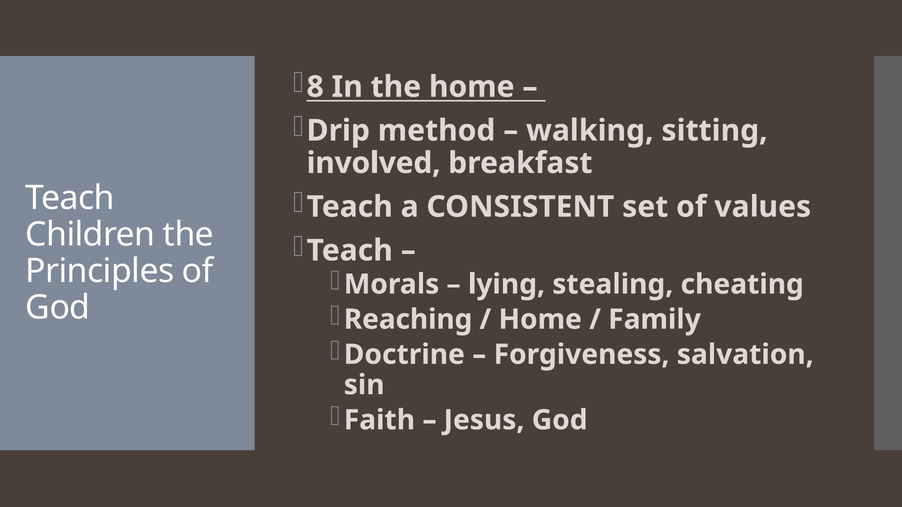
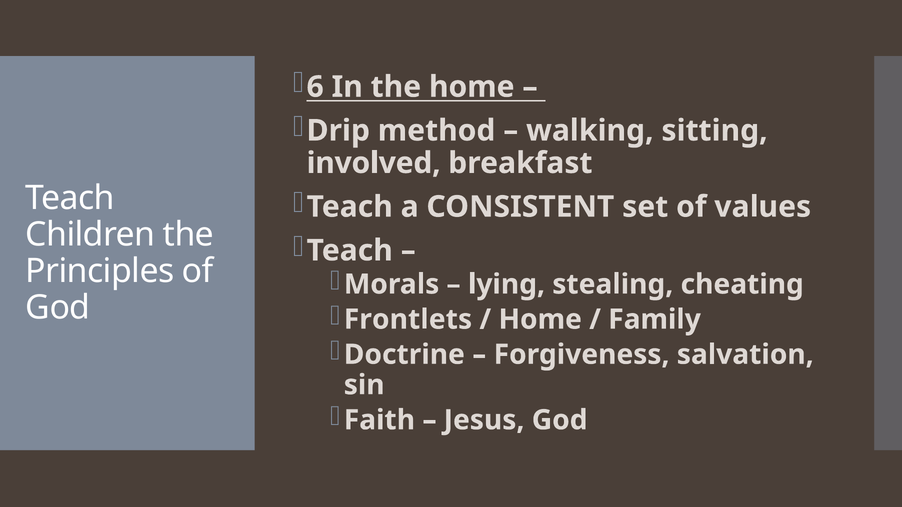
8: 8 -> 6
Reaching: Reaching -> Frontlets
